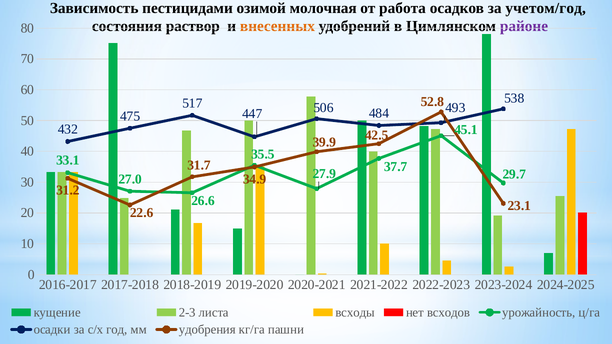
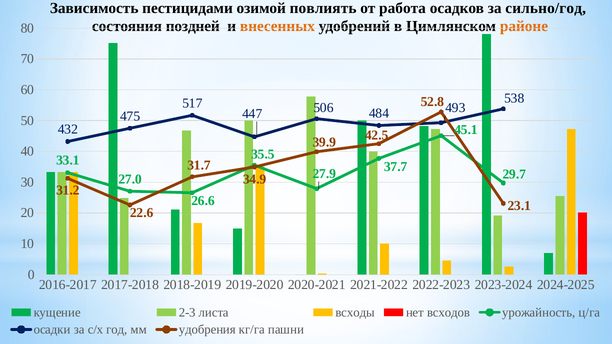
молочная: молочная -> повлиять
учетом/год: учетом/год -> сильно/год
раствор: раствор -> поздней
районе colour: purple -> orange
